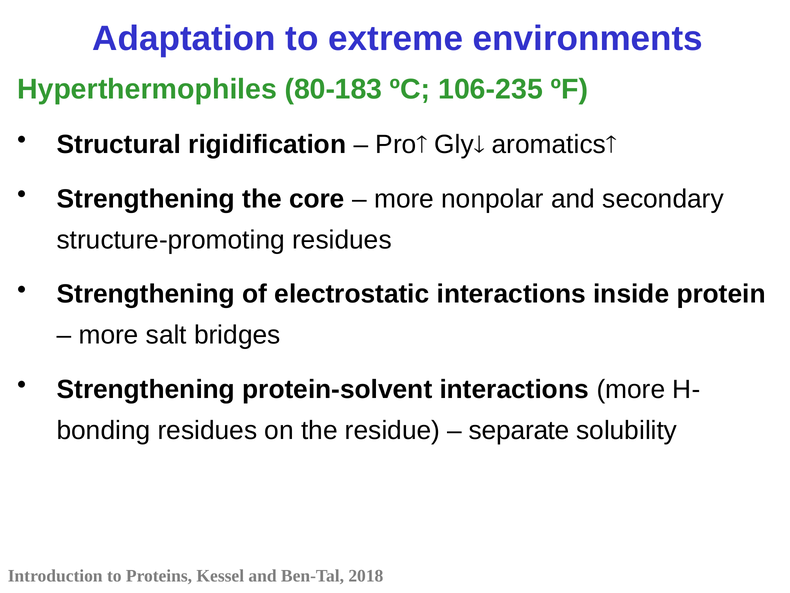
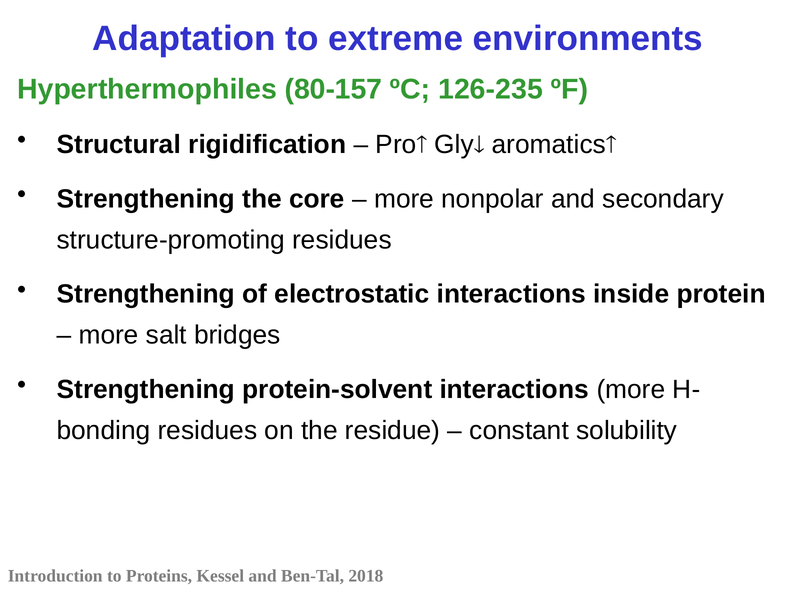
80-183: 80-183 -> 80-157
106-235: 106-235 -> 126-235
separate: separate -> constant
